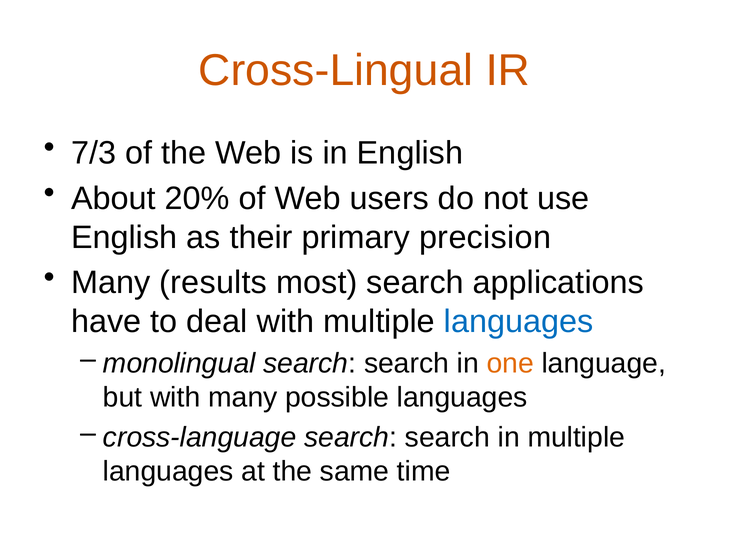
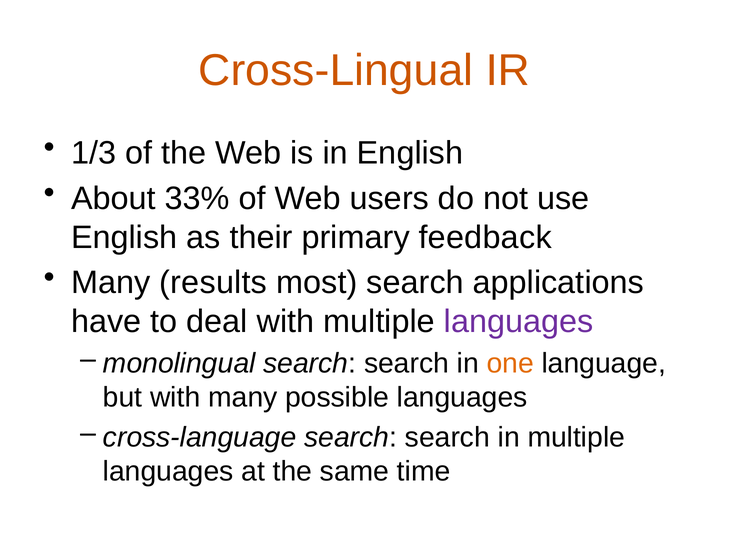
7/3: 7/3 -> 1/3
20%: 20% -> 33%
precision: precision -> feedback
languages at (519, 321) colour: blue -> purple
